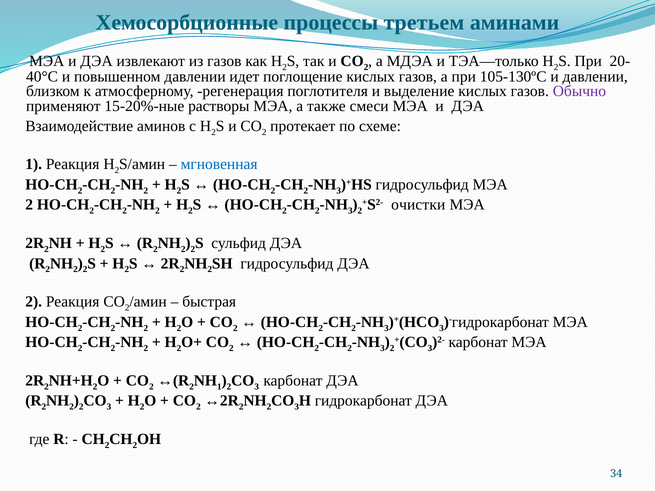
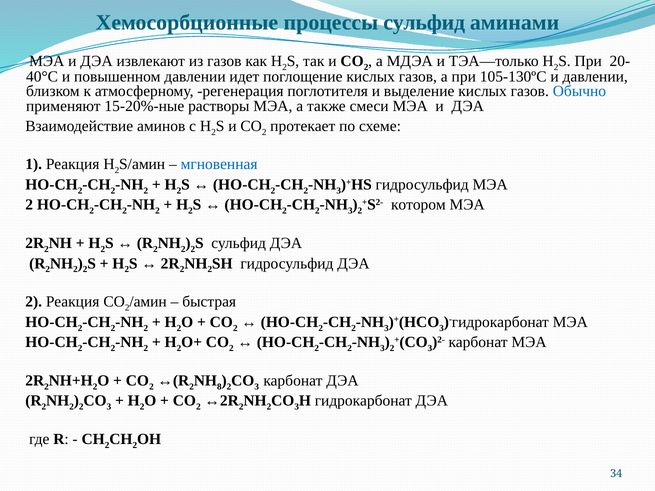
процессы третьем: третьем -> сульфид
Обычно colour: purple -> blue
очистки: очистки -> котором
1 at (219, 387): 1 -> 8
